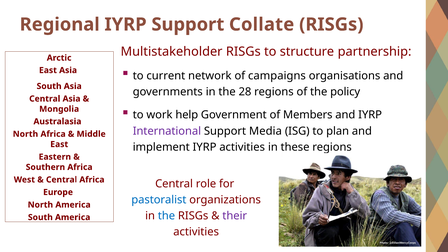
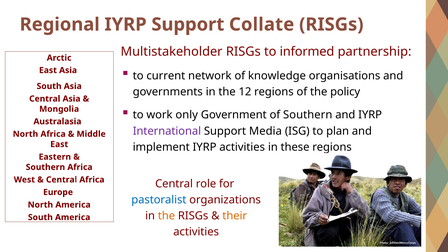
structure: structure -> informed
campaigns: campaigns -> knowledge
28: 28 -> 12
help: help -> only
of Members: Members -> Southern
the at (166, 216) colour: blue -> orange
their colour: purple -> orange
